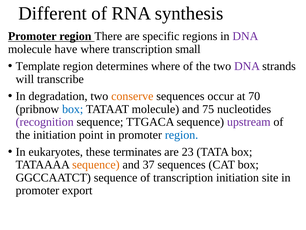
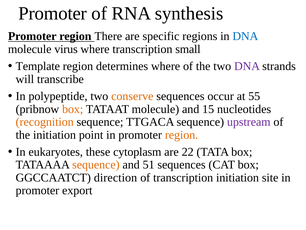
Different at (53, 13): Different -> Promoter
DNA at (245, 36) colour: purple -> blue
have: have -> virus
degradation: degradation -> polypeptide
70: 70 -> 55
box at (73, 109) colour: blue -> orange
75: 75 -> 15
recognition colour: purple -> orange
region at (182, 135) colour: blue -> orange
terminates: terminates -> cytoplasm
23: 23 -> 22
37: 37 -> 51
GGCCAATCT sequence: sequence -> direction
